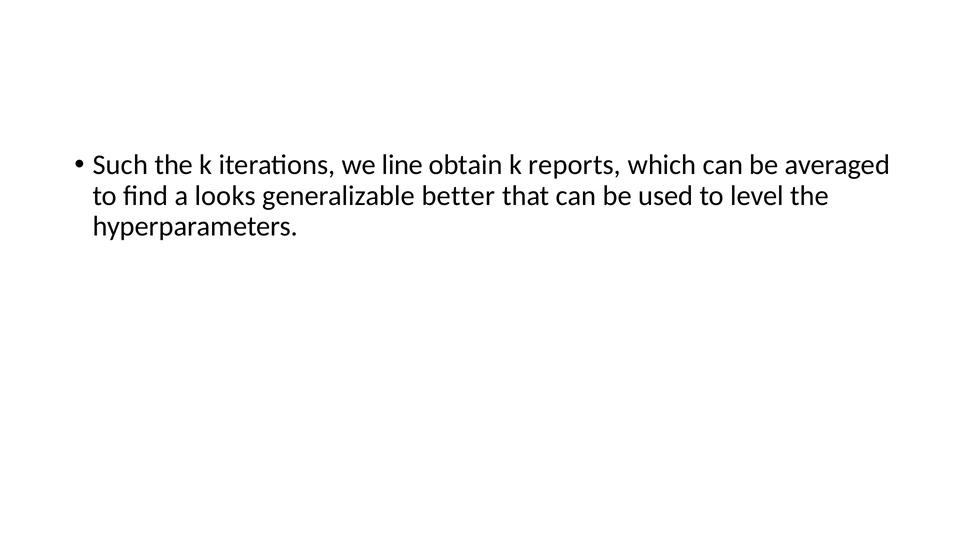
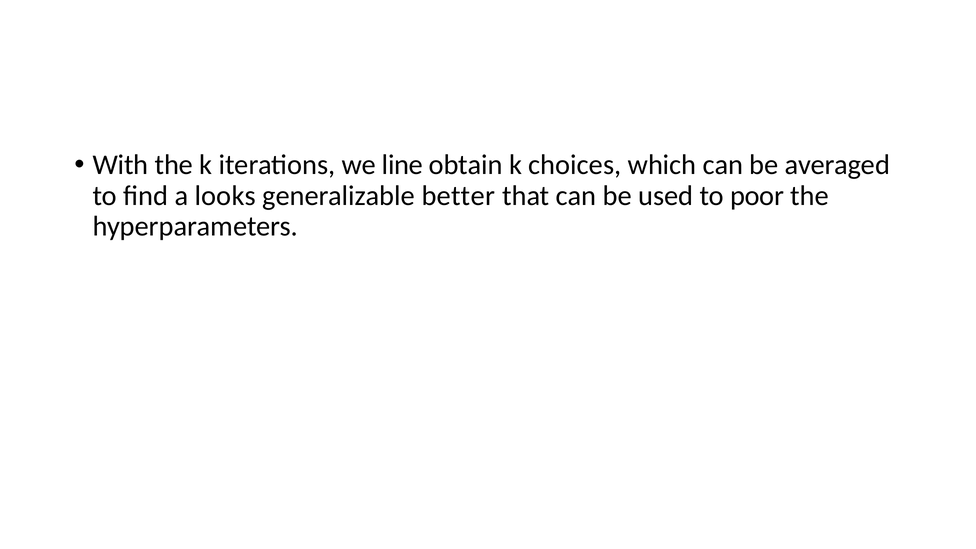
Such: Such -> With
reports: reports -> choices
level: level -> poor
